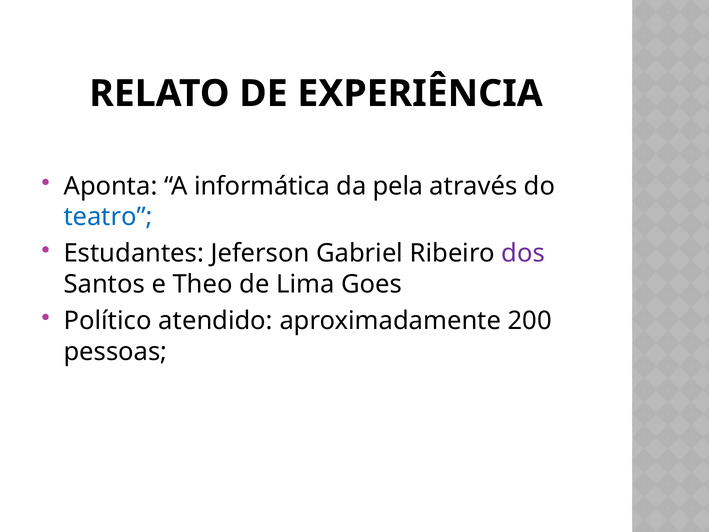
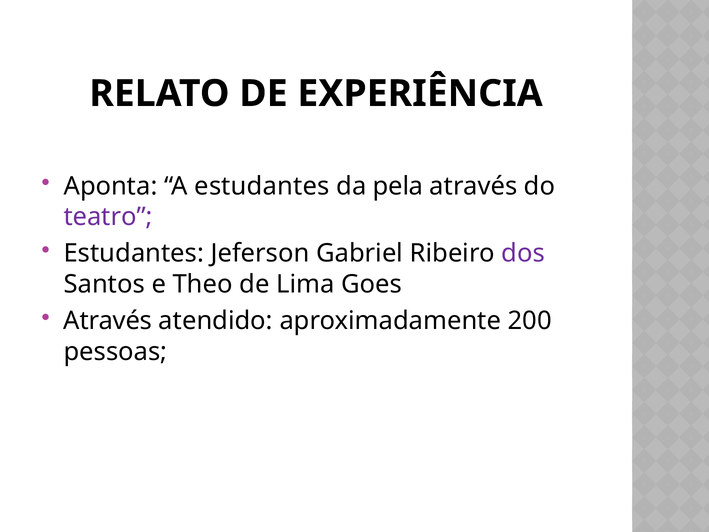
A informática: informática -> estudantes
teatro colour: blue -> purple
Político at (108, 321): Político -> Através
